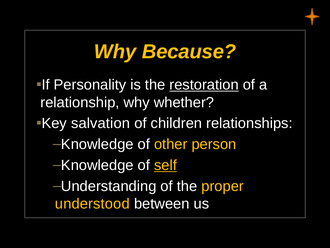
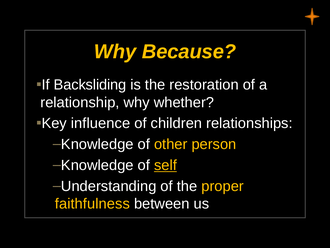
Personality: Personality -> Backsliding
restoration underline: present -> none
salvation: salvation -> influence
understood: understood -> faithfulness
